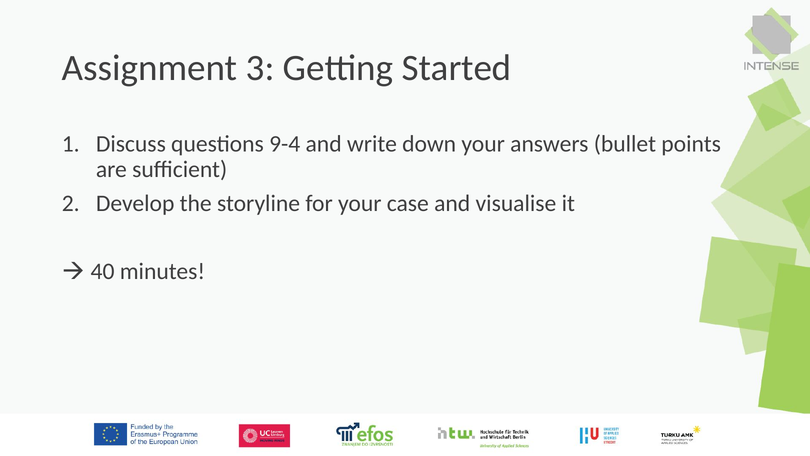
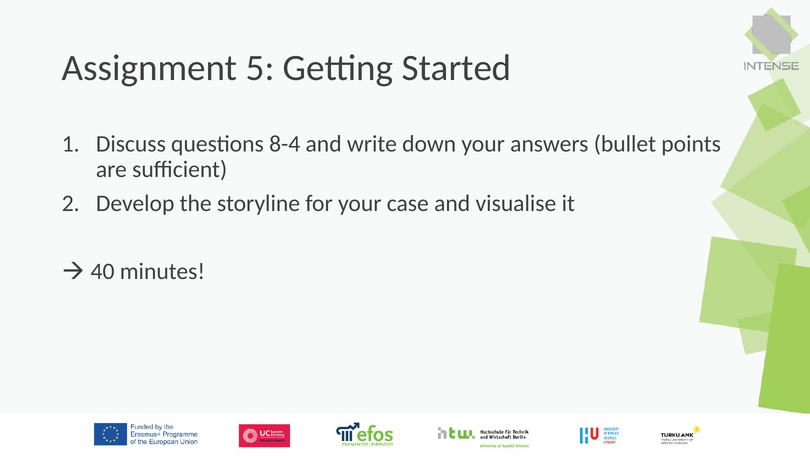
3: 3 -> 5
9-4: 9-4 -> 8-4
